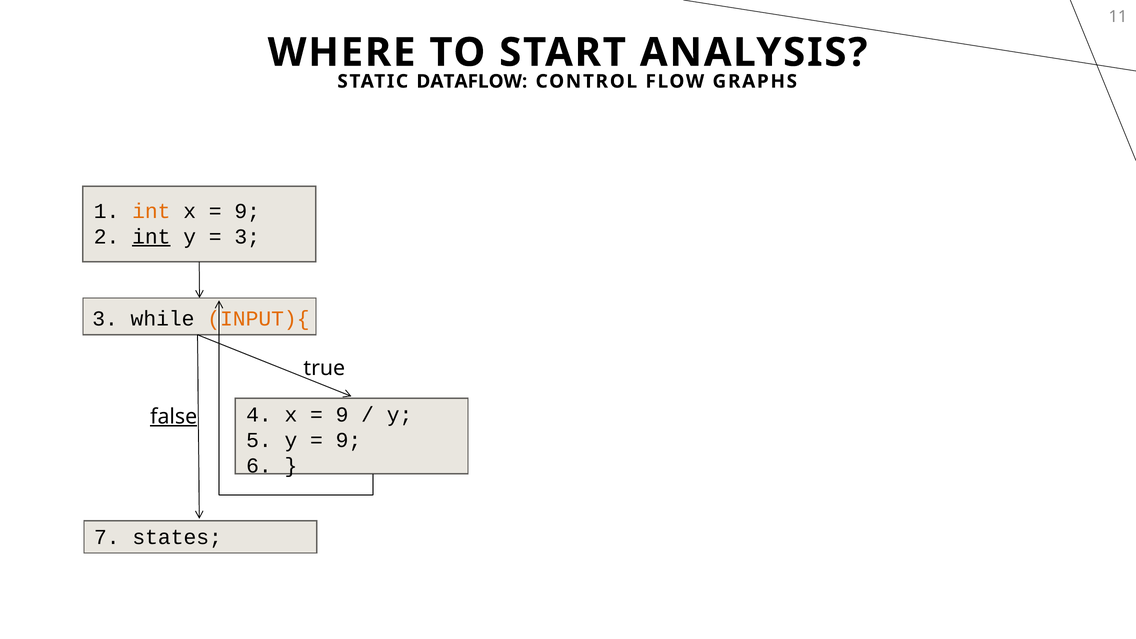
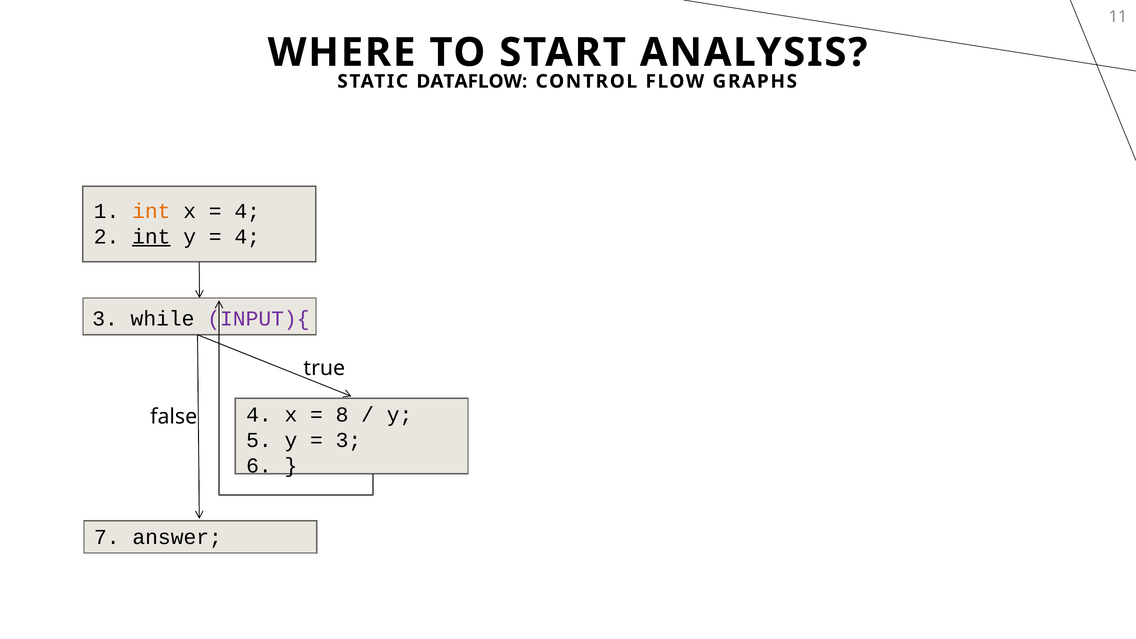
9 at (247, 211): 9 -> 4
3 at (247, 237): 3 -> 4
INPUT){ colour: orange -> purple
9 at (342, 415): 9 -> 8
false underline: present -> none
9 at (348, 440): 9 -> 3
states: states -> answer
